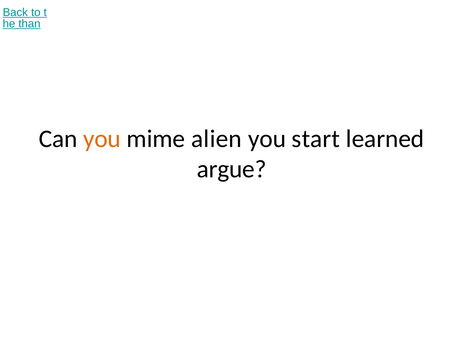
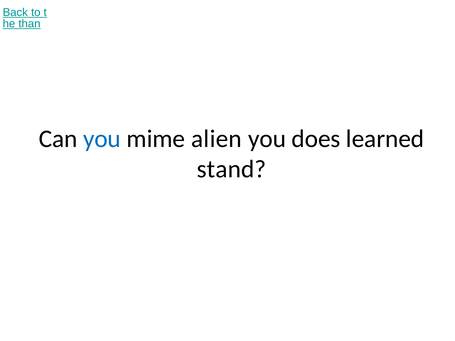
you at (102, 139) colour: orange -> blue
start: start -> does
argue: argue -> stand
